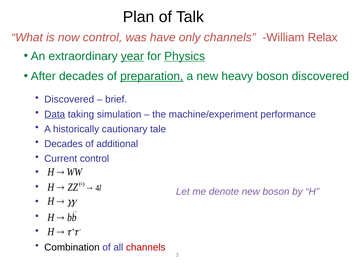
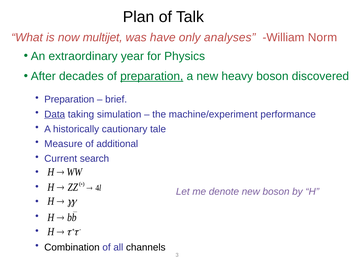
now control: control -> multijet
only channels: channels -> analyses
Relax: Relax -> Norm
year underline: present -> none
Physics underline: present -> none
Discovered at (69, 100): Discovered -> Preparation
Decades at (64, 144): Decades -> Measure
Current control: control -> search
channels at (146, 248) colour: red -> black
